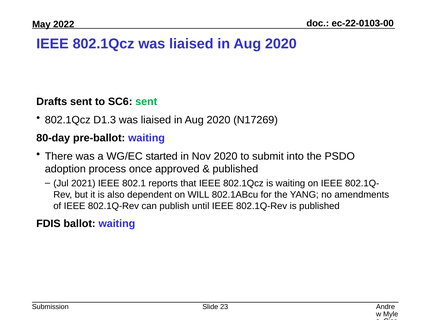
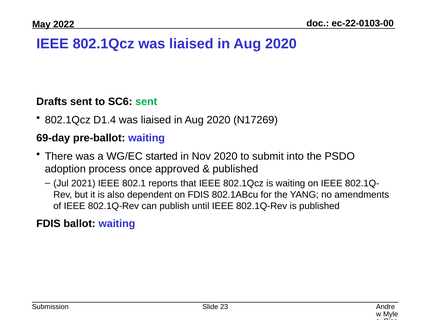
D1.3: D1.3 -> D1.4
80-day: 80-day -> 69-day
on WILL: WILL -> FDIS
